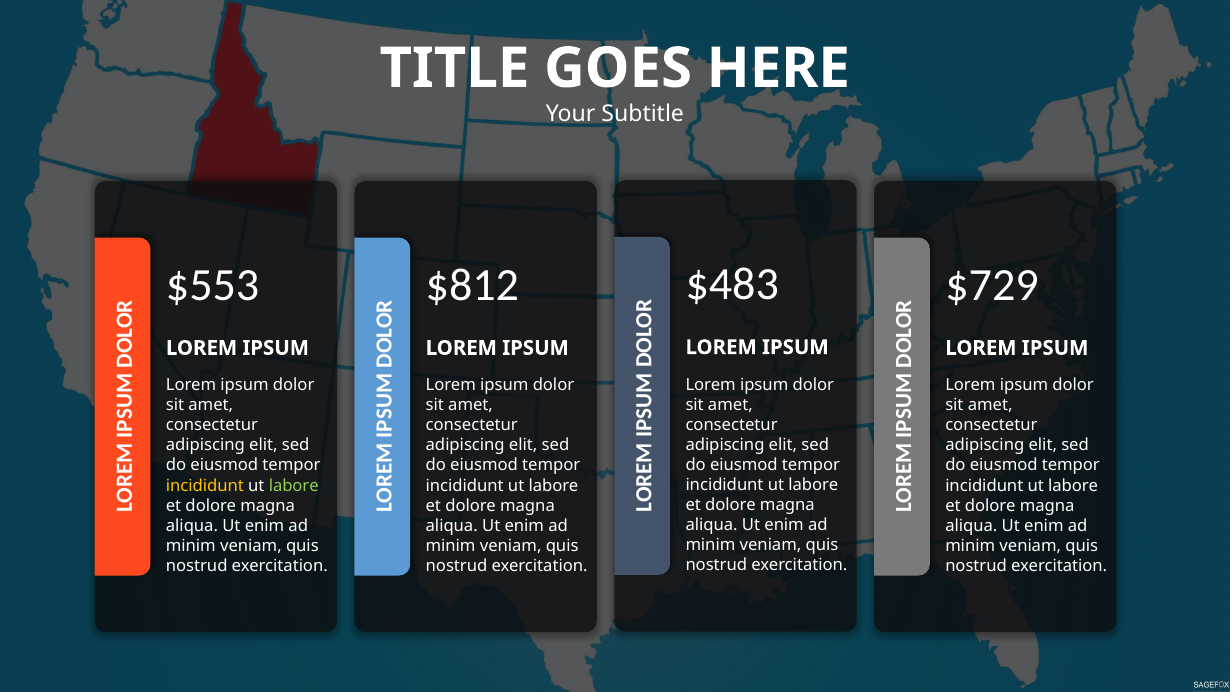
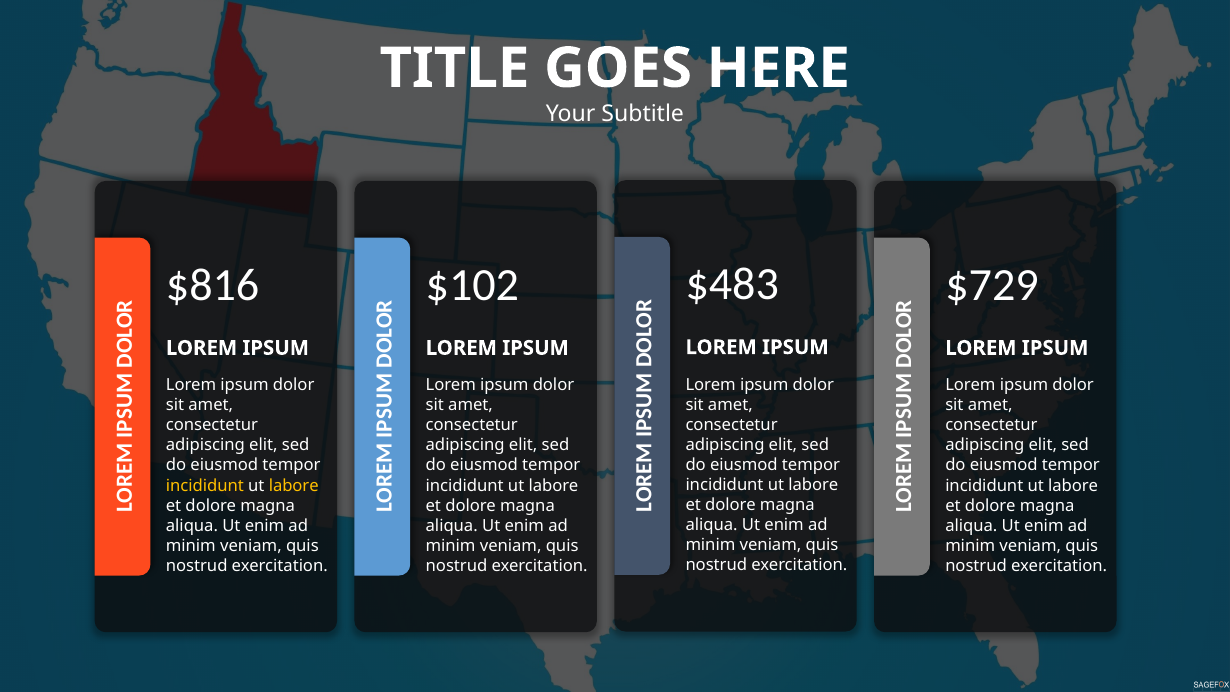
$553: $553 -> $816
$812: $812 -> $102
labore at (294, 485) colour: light green -> yellow
